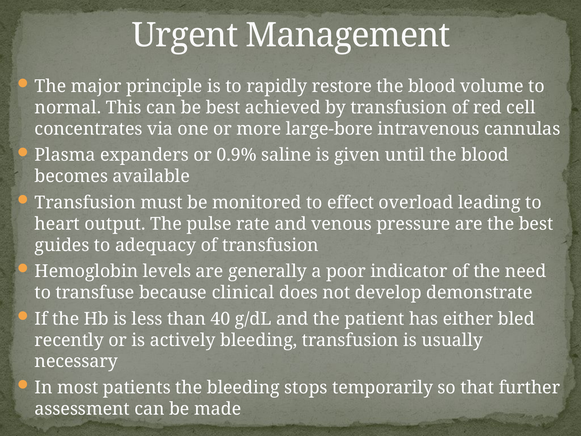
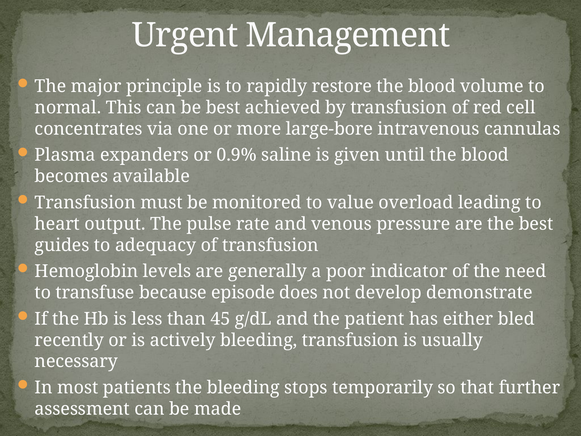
effect: effect -> value
clinical: clinical -> episode
40: 40 -> 45
